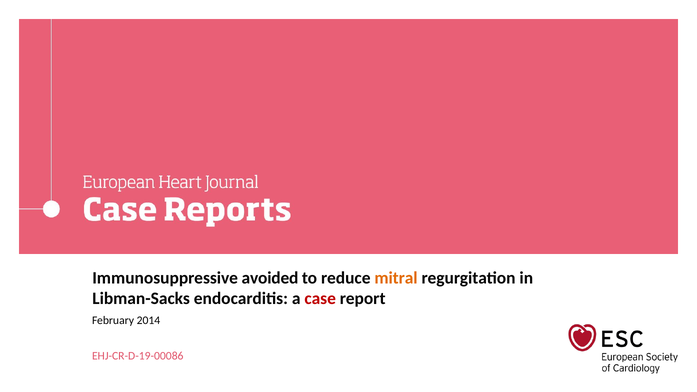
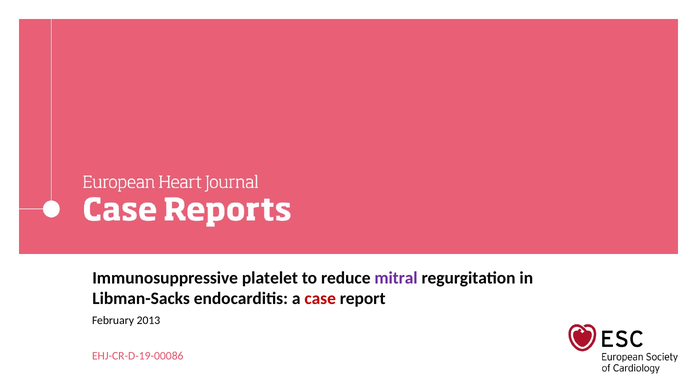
avoided: avoided -> platelet
mitral colour: orange -> purple
2014: 2014 -> 2013
